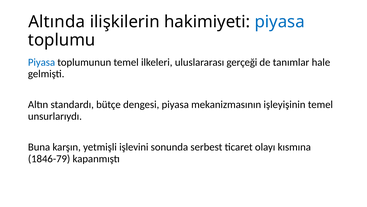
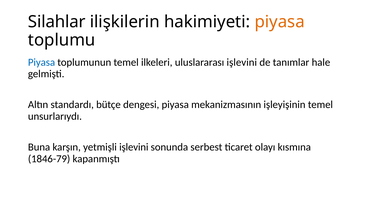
Altında: Altında -> Silahlar
piyasa at (280, 22) colour: blue -> orange
uluslararası gerçeği: gerçeği -> işlevini
